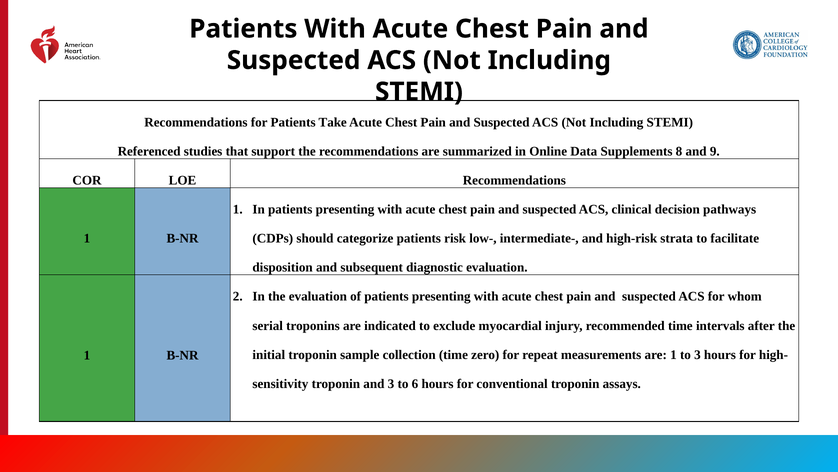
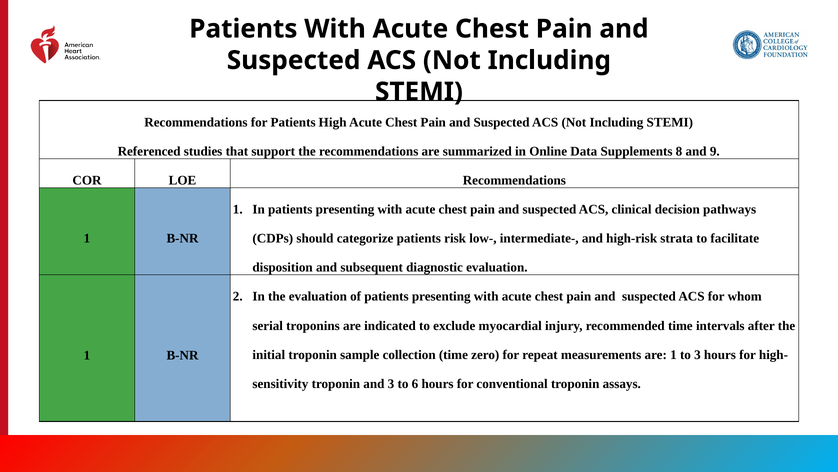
Take: Take -> High
